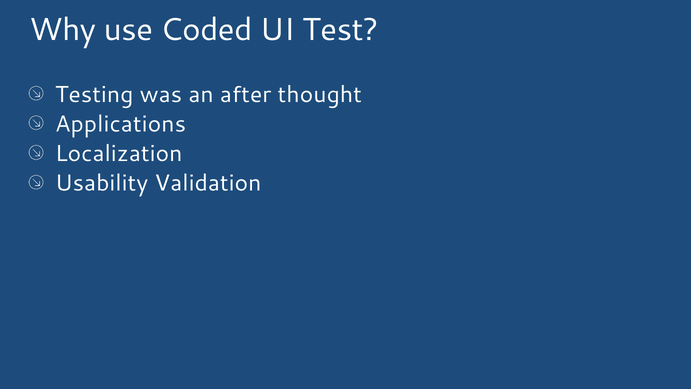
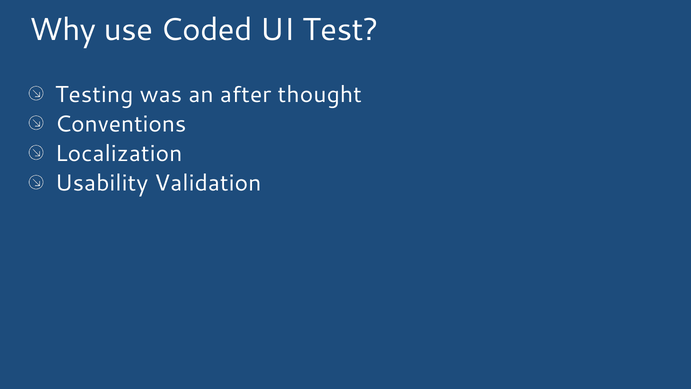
Applications: Applications -> Conventions
